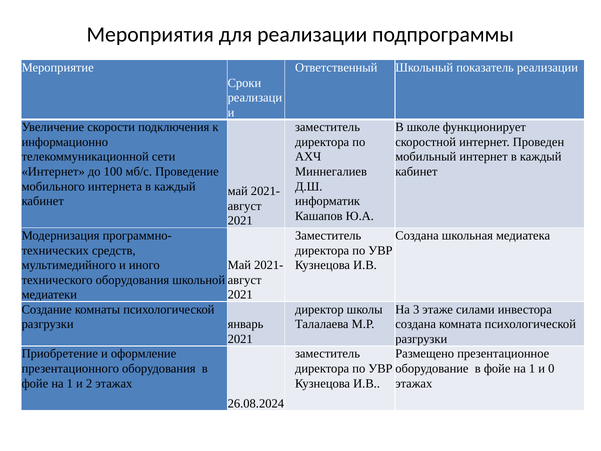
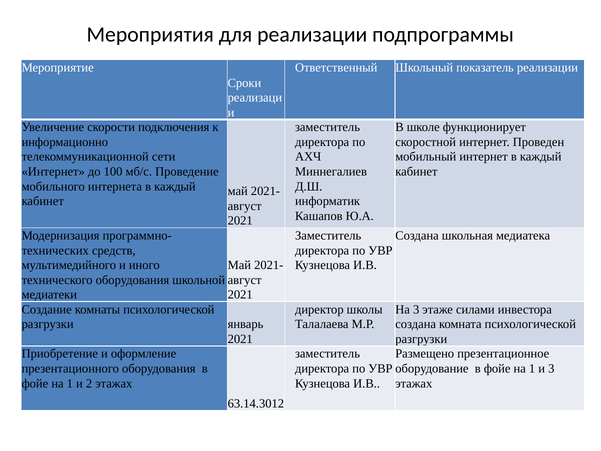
и 0: 0 -> 3
26.08.2024: 26.08.2024 -> 63.14.3012
